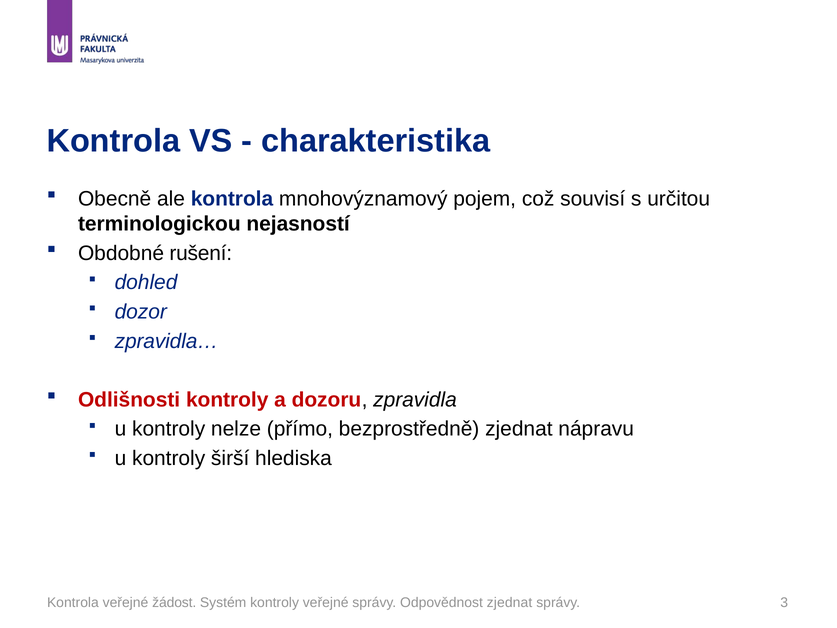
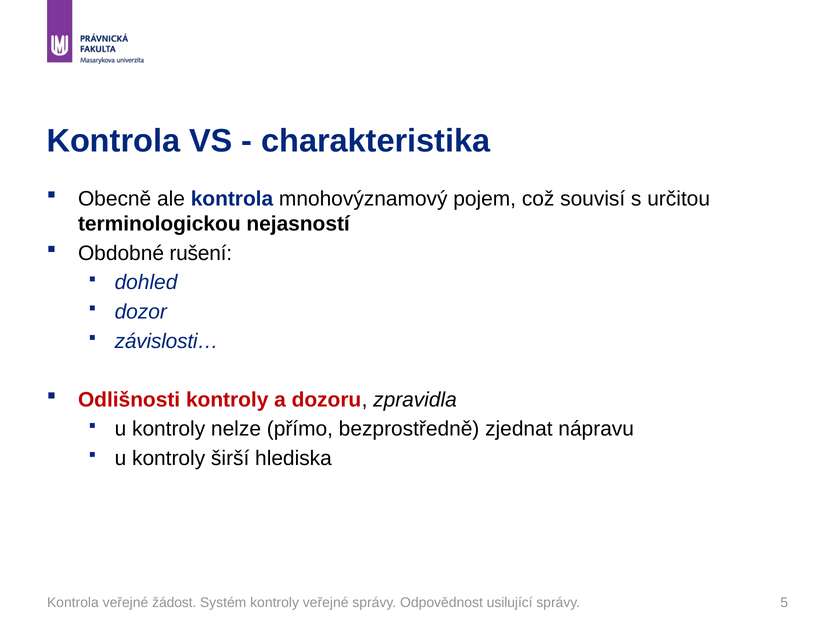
zpravidla…: zpravidla… -> závislosti…
Odpovědnost zjednat: zjednat -> usilující
3: 3 -> 5
